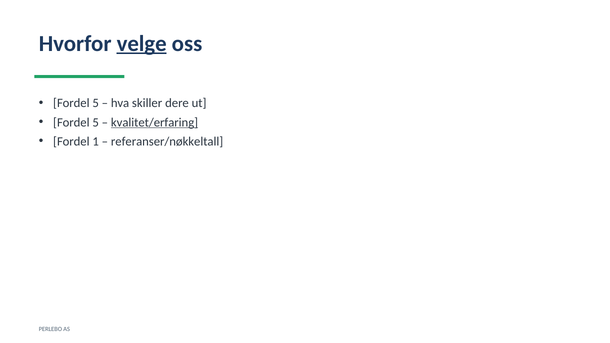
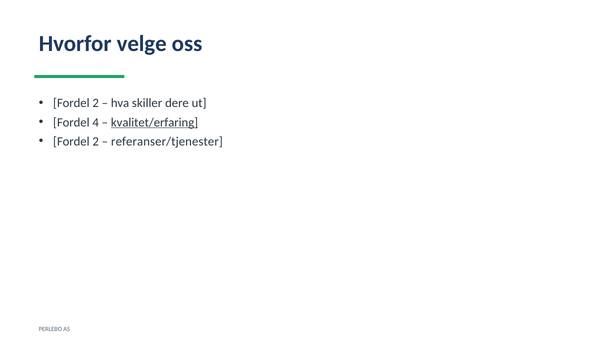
velge underline: present -> none
5 at (96, 103): 5 -> 2
5 at (96, 122): 5 -> 4
1 at (96, 141): 1 -> 2
referanser/nøkkeltall: referanser/nøkkeltall -> referanser/tjenester
